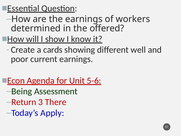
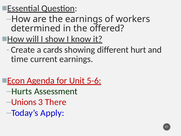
well: well -> hurt
poor: poor -> time
Being: Being -> Hurts
Return: Return -> Unions
